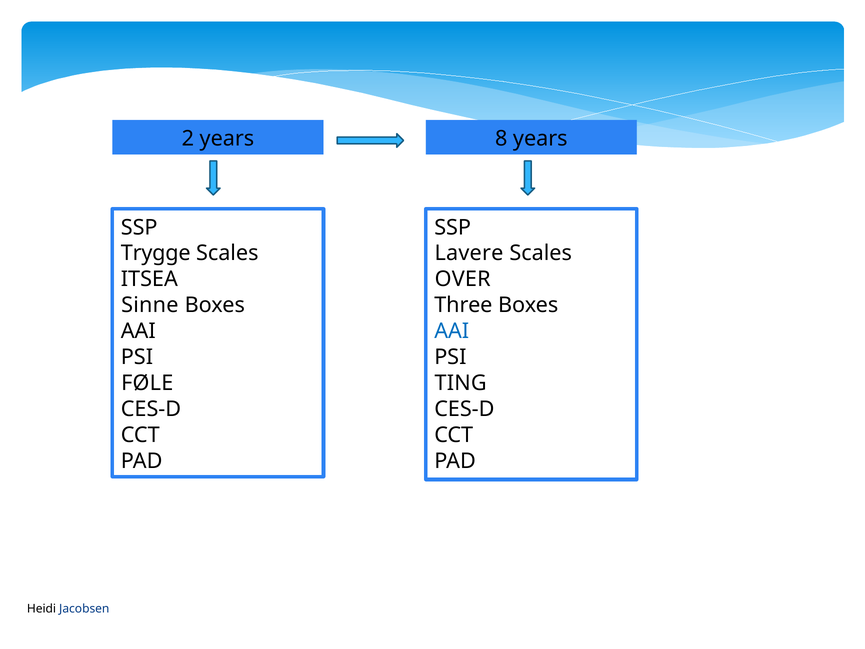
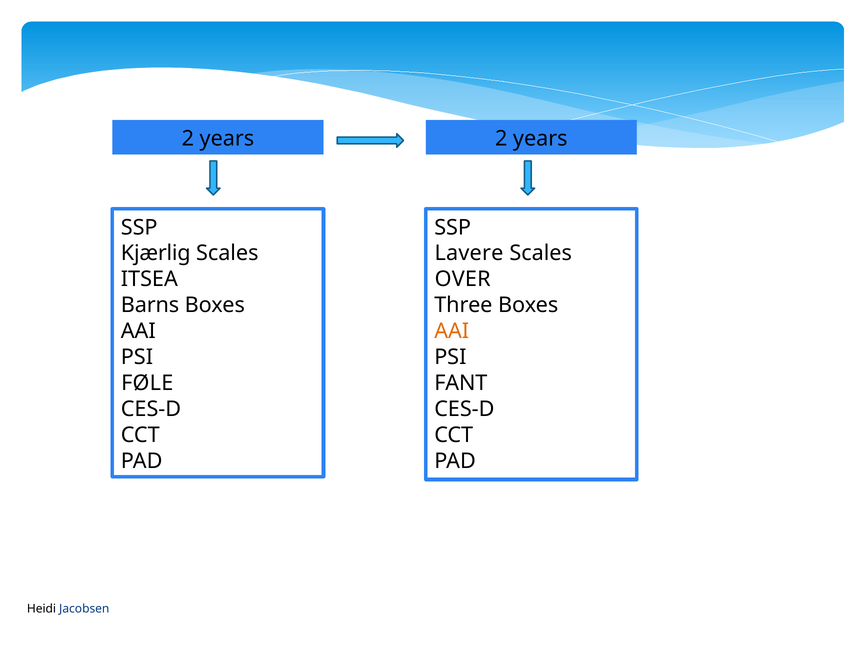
years 8: 8 -> 2
Trygge: Trygge -> Kjærlig
Sinne: Sinne -> Barns
AAI at (452, 331) colour: blue -> orange
TING: TING -> FANT
